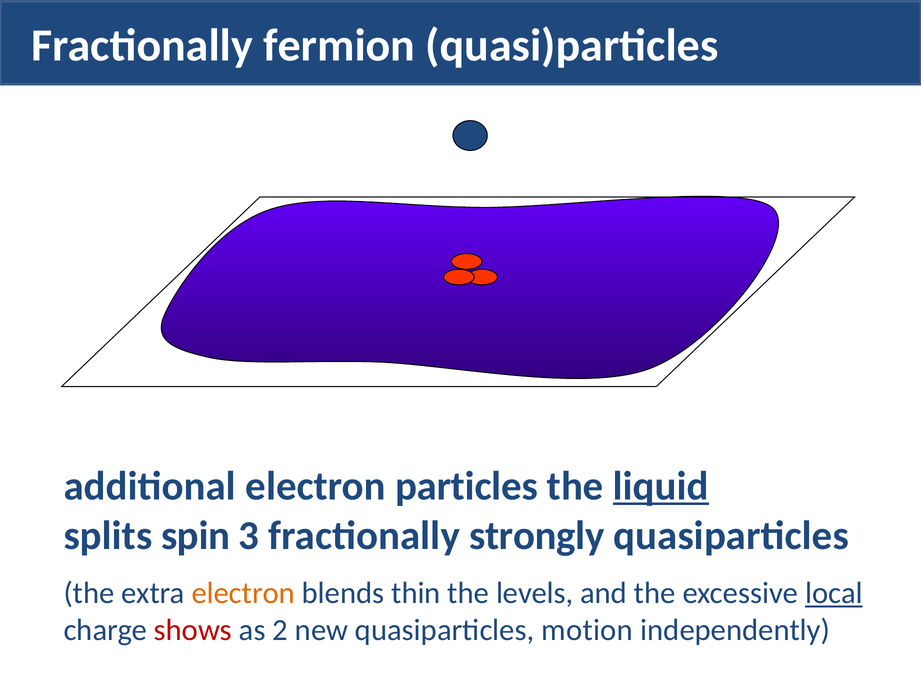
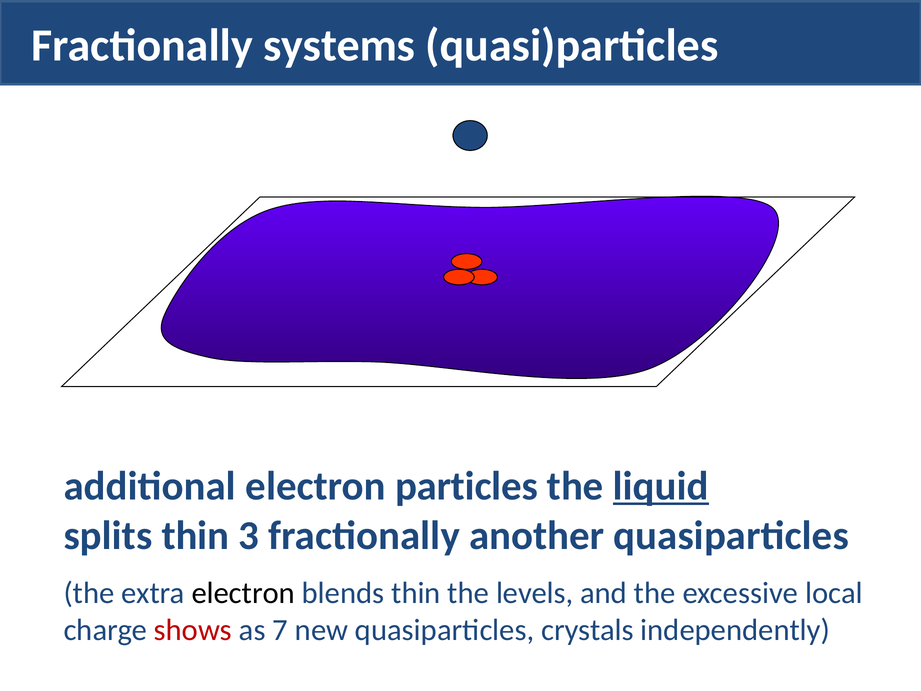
fermion: fermion -> systems
splits spin: spin -> thin
strongly: strongly -> another
electron at (243, 593) colour: orange -> black
local underline: present -> none
2: 2 -> 7
motion: motion -> crystals
